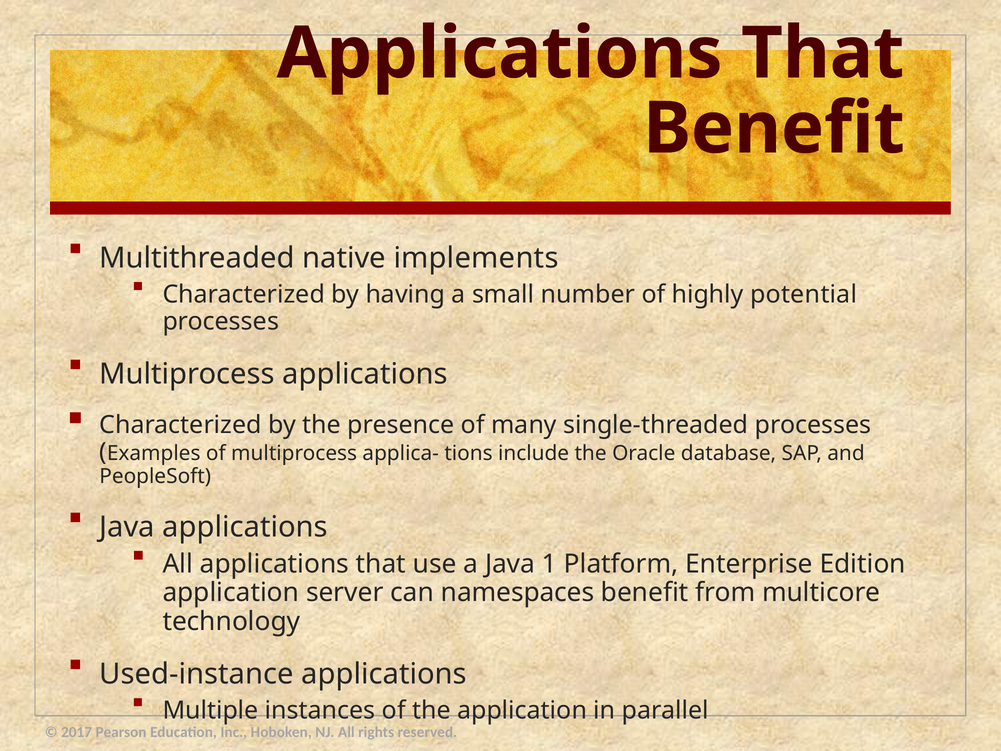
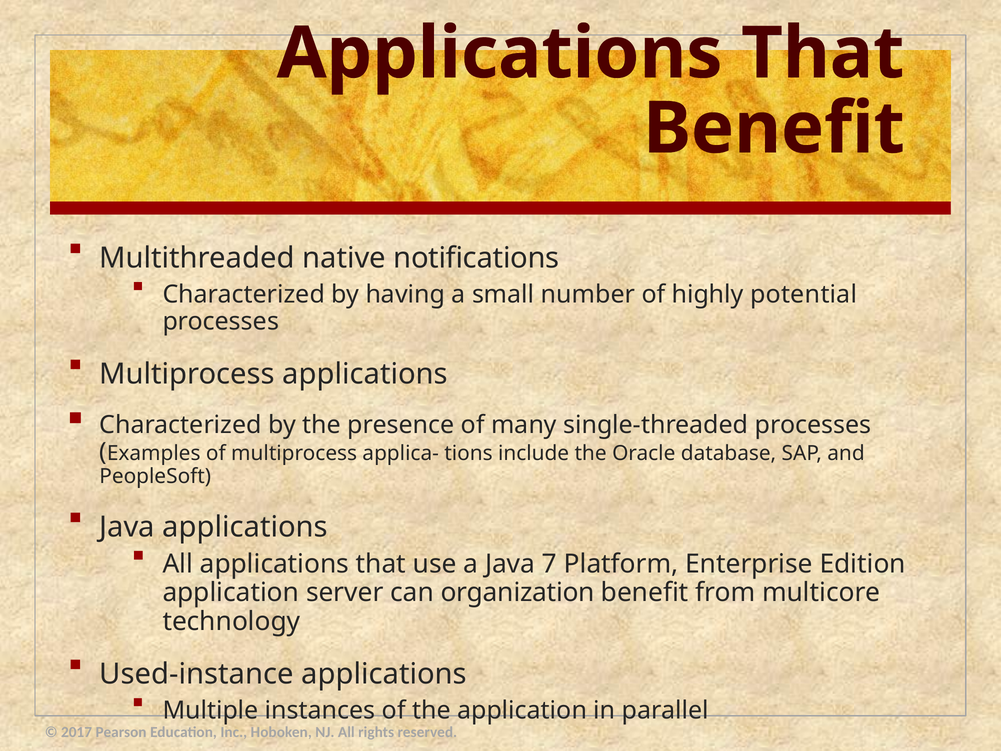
implements: implements -> notifications
1: 1 -> 7
namespaces: namespaces -> organization
